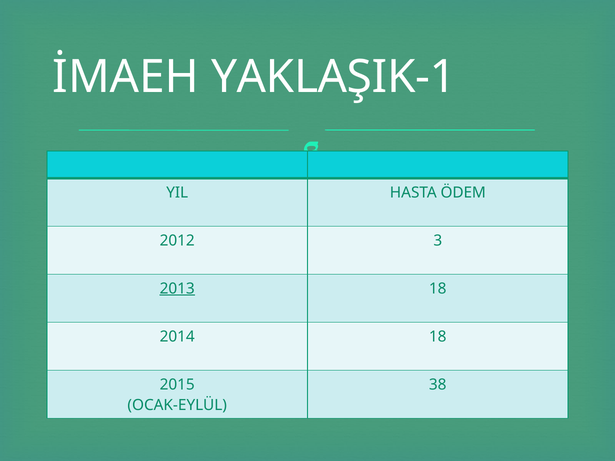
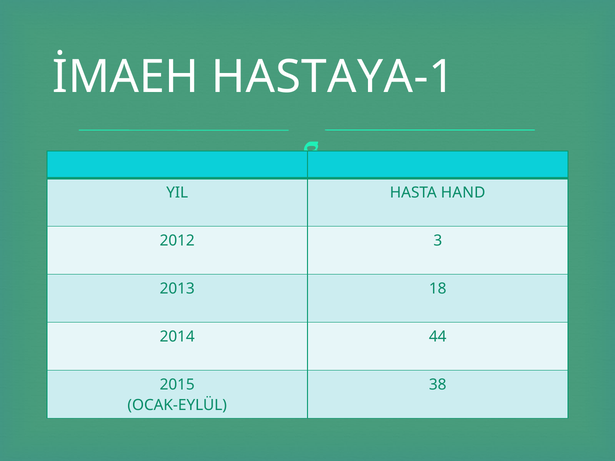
YAKLAŞIK-1: YAKLAŞIK-1 -> HASTAYA-1
ÖDEM: ÖDEM -> HAND
2013 underline: present -> none
2014 18: 18 -> 44
